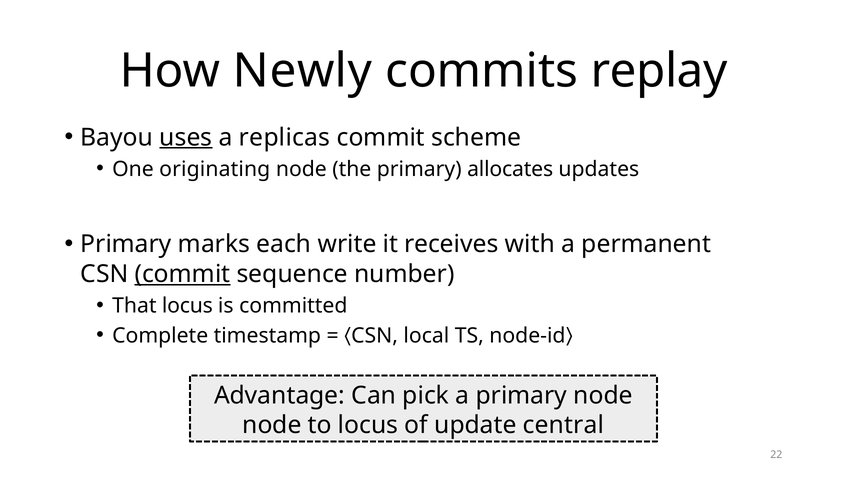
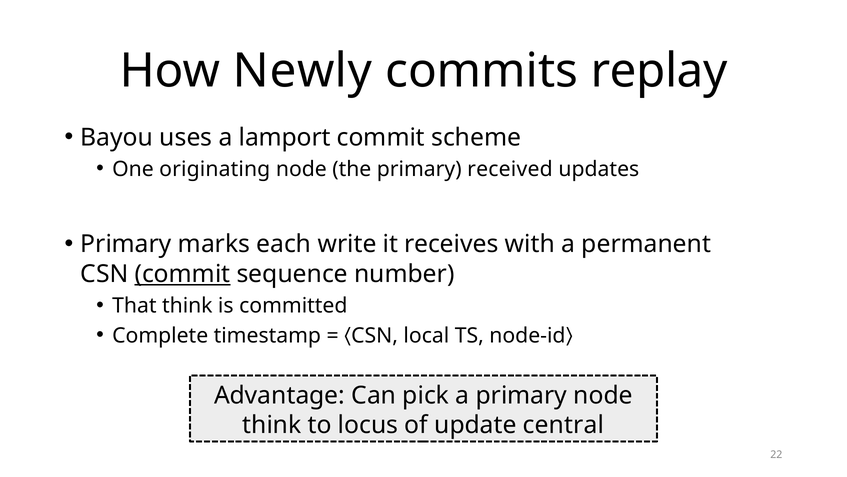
uses underline: present -> none
replicas: replicas -> lamport
allocates: allocates -> received
That locus: locus -> think
node at (272, 425): node -> think
